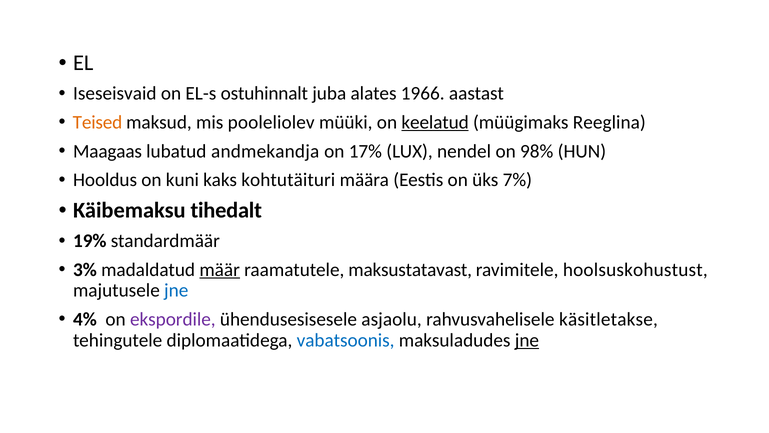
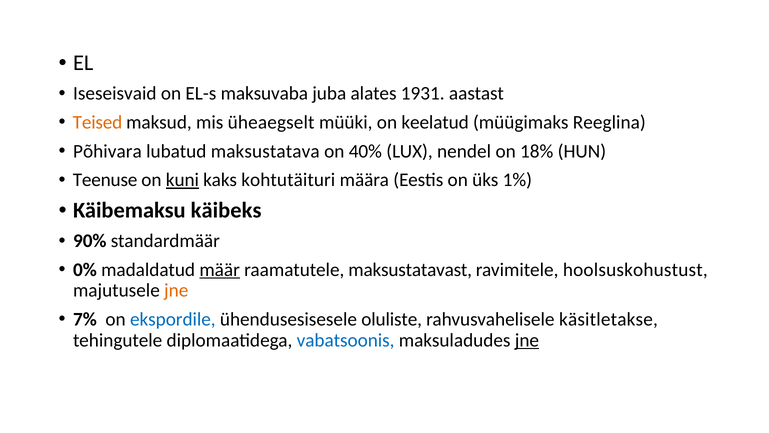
ostuhinnalt: ostuhinnalt -> maksuvaba
1966: 1966 -> 1931
pooleliolev: pooleliolev -> üheaegselt
keelatud underline: present -> none
Maagaas: Maagaas -> Põhivara
andmekandja: andmekandja -> maksustatava
17%: 17% -> 40%
98%: 98% -> 18%
Hooldus: Hooldus -> Teenuse
kuni underline: none -> present
7%: 7% -> 1%
tihedalt: tihedalt -> käibeks
19%: 19% -> 90%
3%: 3% -> 0%
jne at (176, 290) colour: blue -> orange
4%: 4% -> 7%
ekspordile colour: purple -> blue
asjaolu: asjaolu -> oluliste
